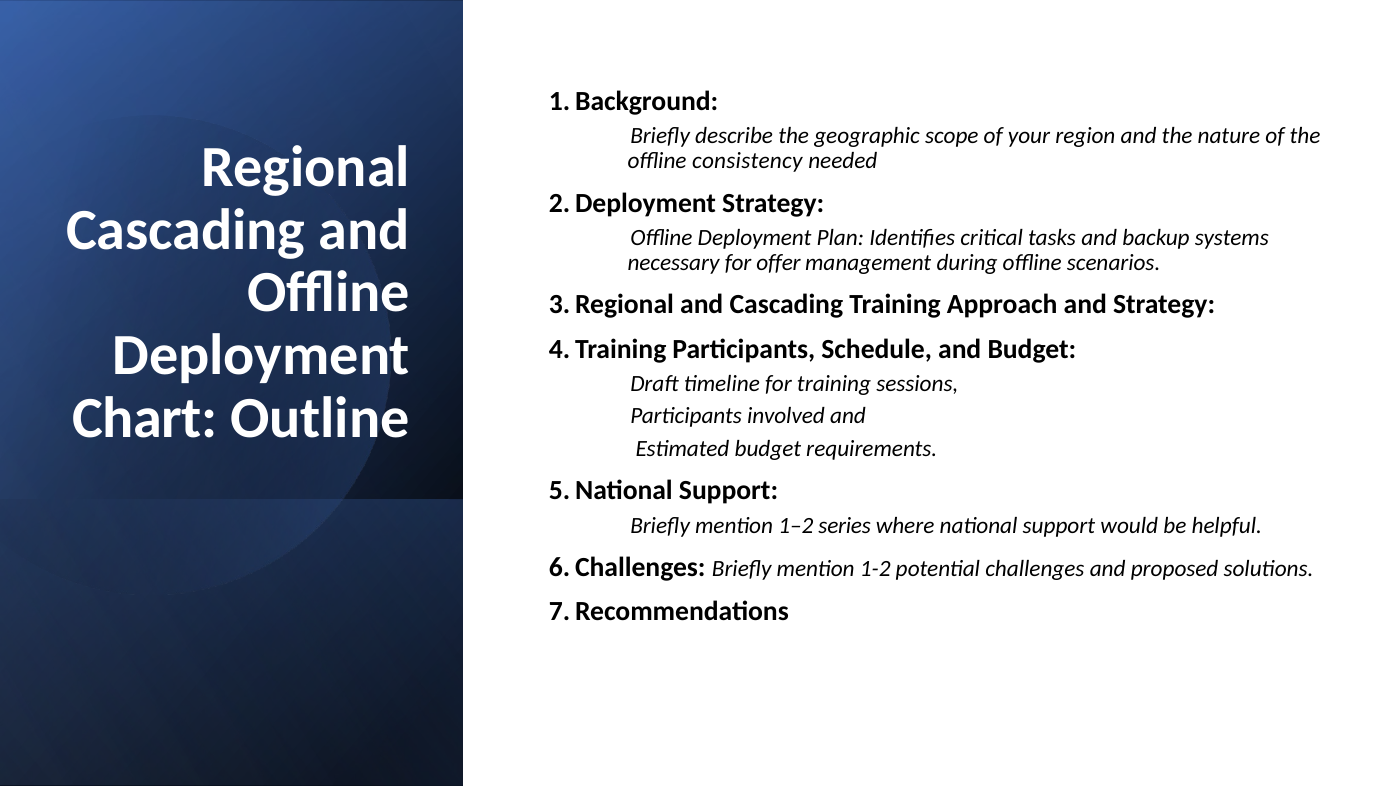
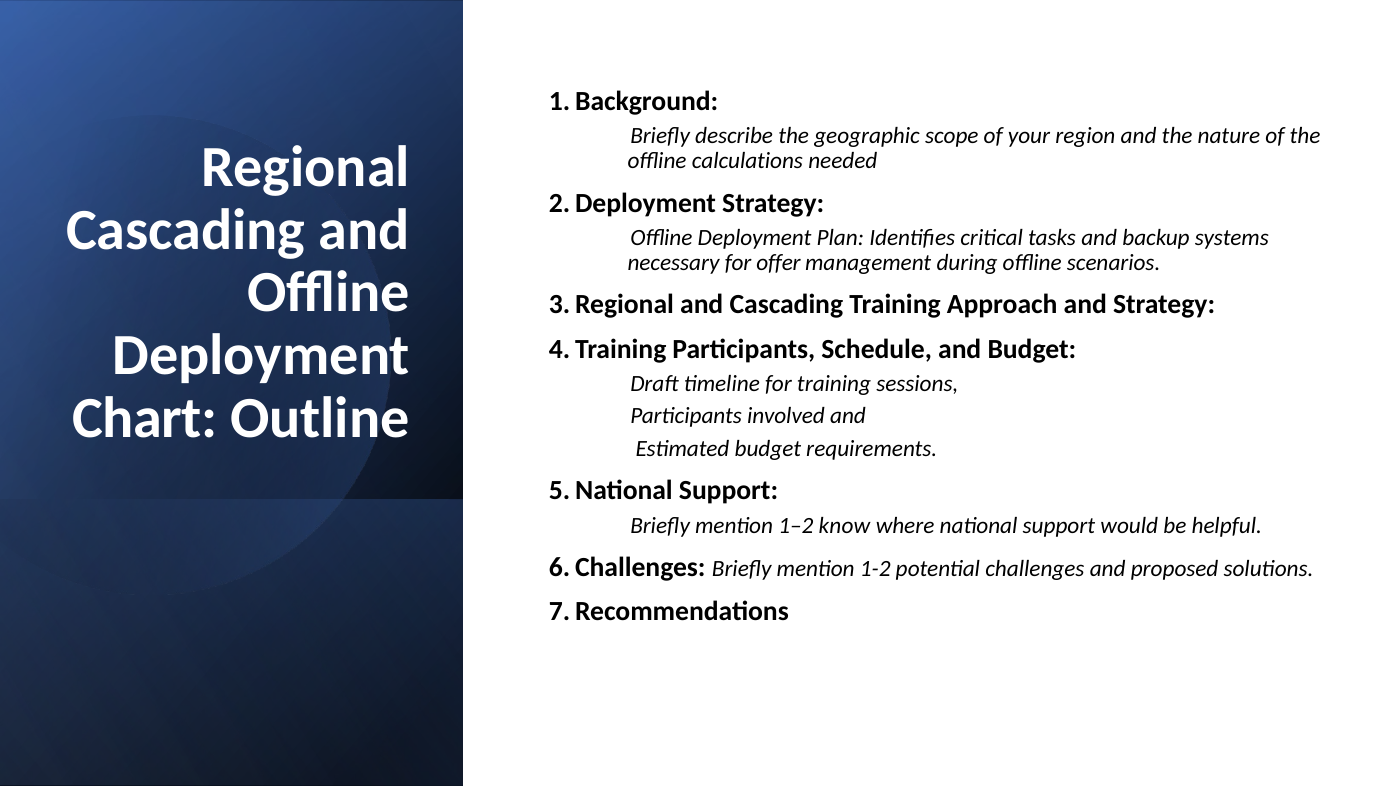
consistency: consistency -> calculations
series: series -> know
